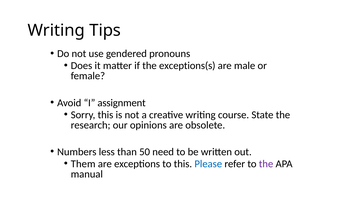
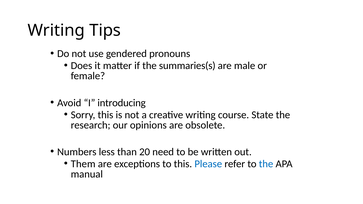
exceptions(s: exceptions(s -> summaries(s
assignment: assignment -> introducing
50: 50 -> 20
the at (266, 164) colour: purple -> blue
